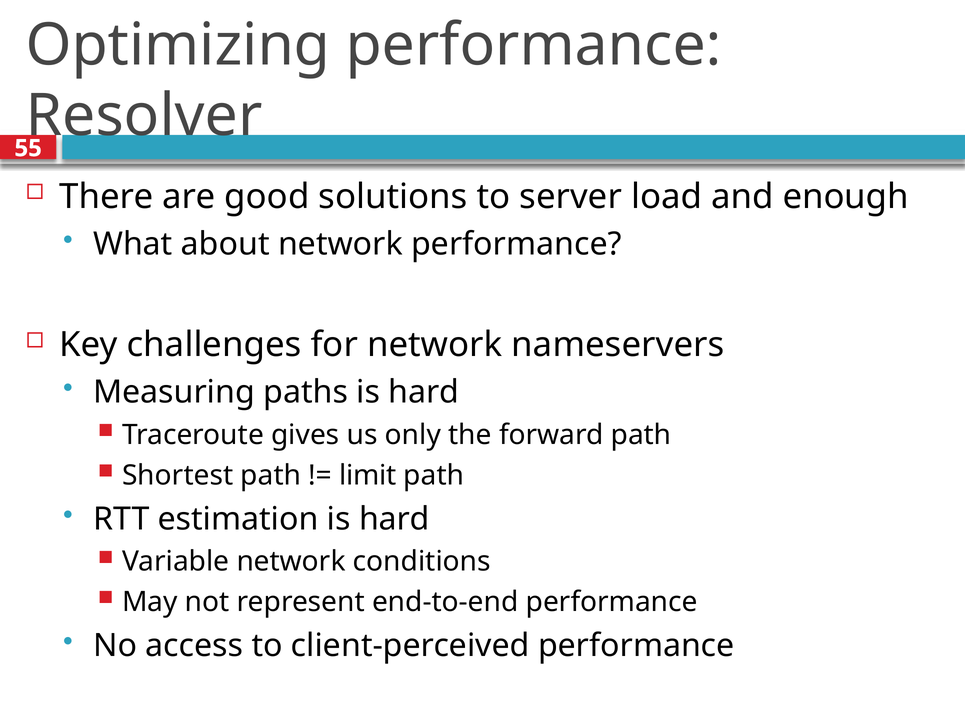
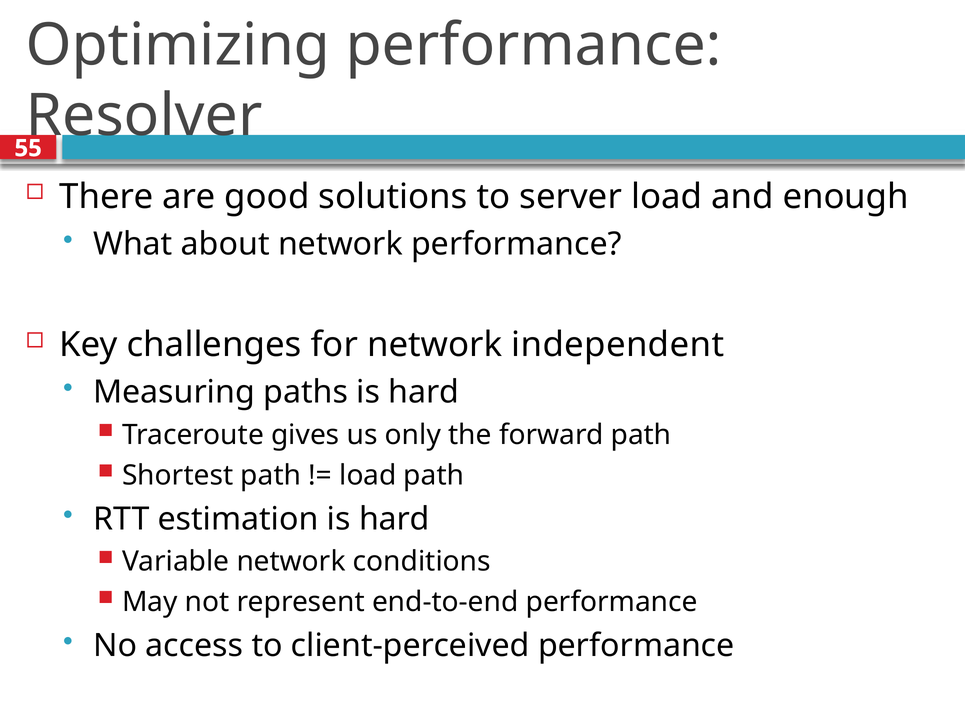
nameservers: nameservers -> independent
limit at (368, 476): limit -> load
